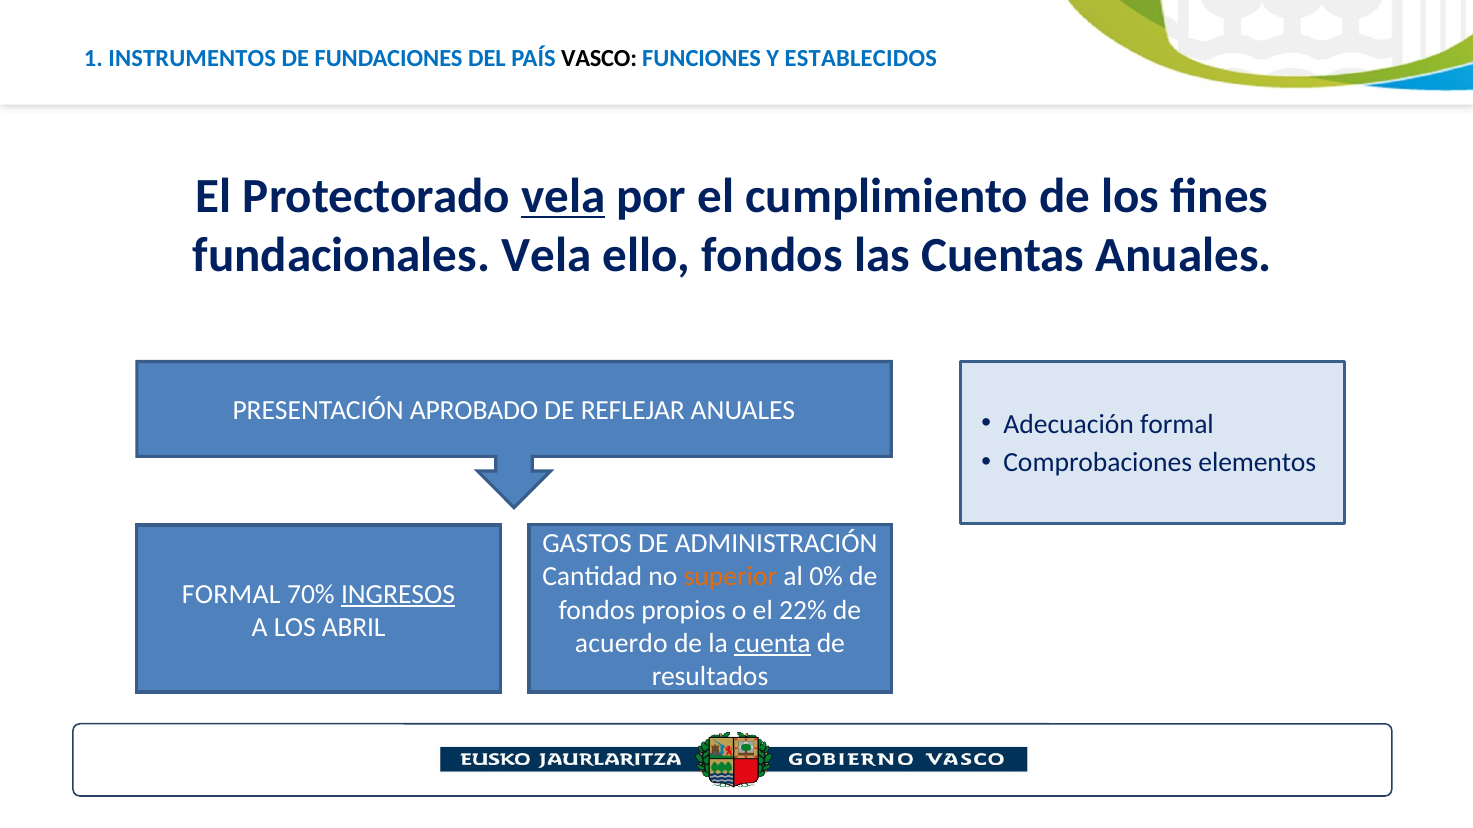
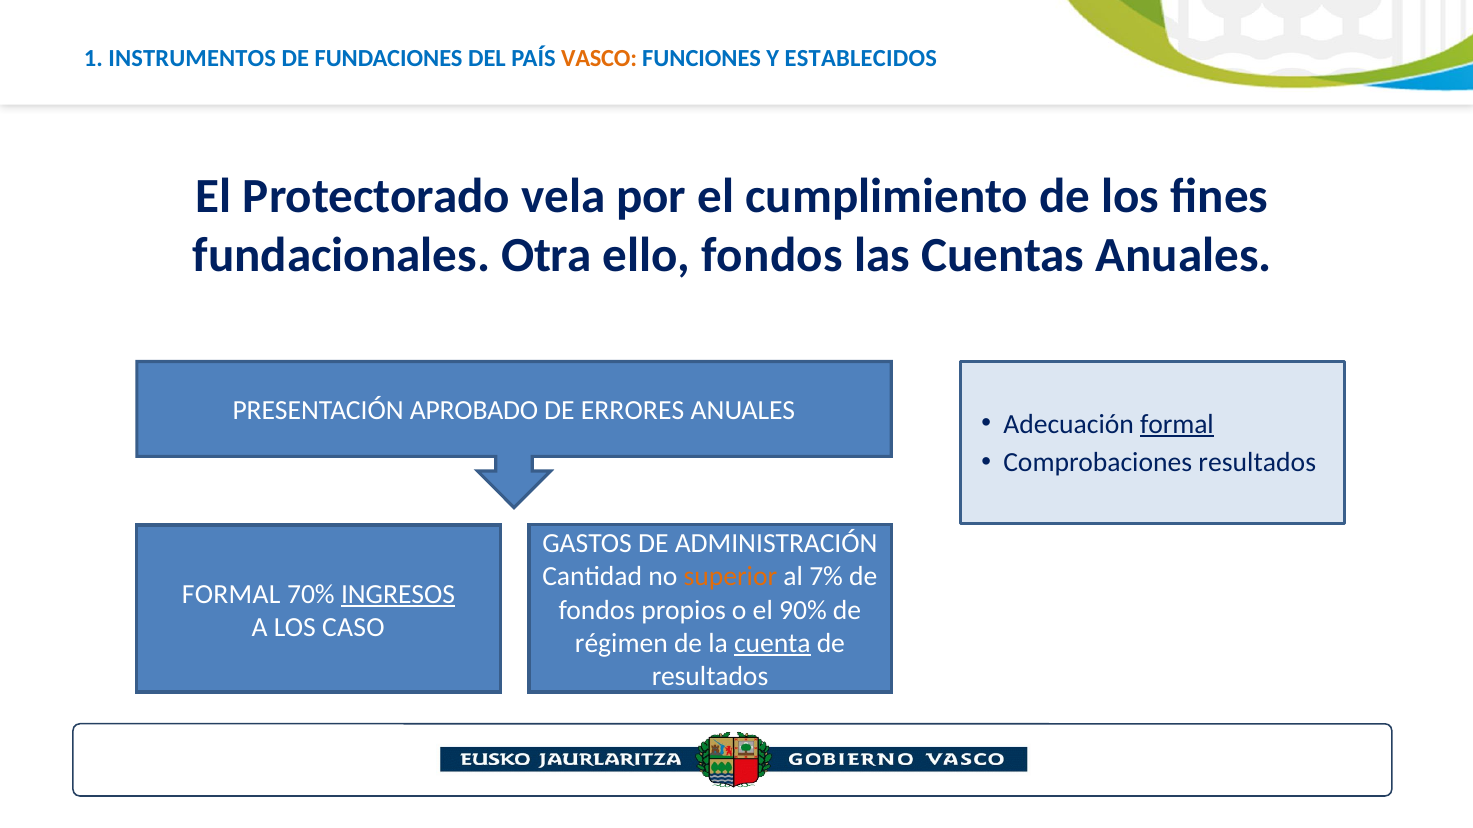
VASCO colour: black -> orange
vela at (563, 196) underline: present -> none
fundacionales Vela: Vela -> Otra
REFLEJAR: REFLEJAR -> ERRORES
formal at (1177, 424) underline: none -> present
Comprobaciones elementos: elementos -> resultados
0%: 0% -> 7%
22%: 22% -> 90%
ABRIL: ABRIL -> CASO
acuerdo: acuerdo -> régimen
